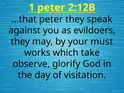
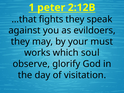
…that peter: peter -> fights
take: take -> soul
